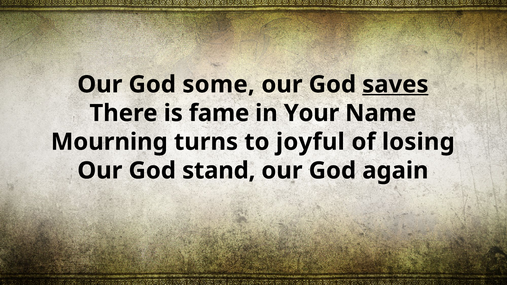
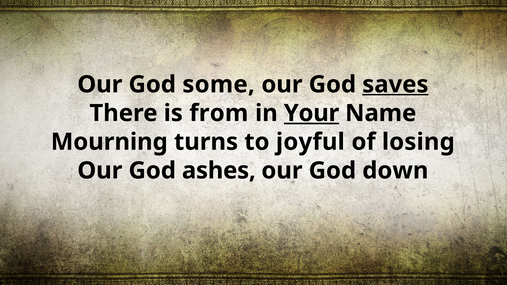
fame: fame -> from
Your underline: none -> present
stand: stand -> ashes
again: again -> down
